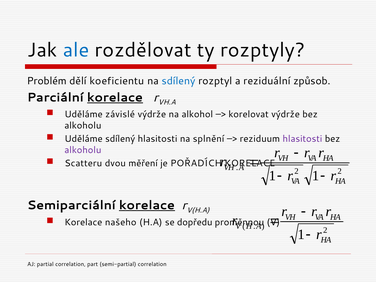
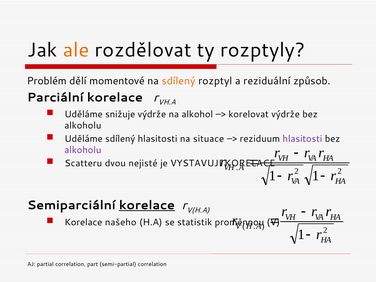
ale colour: blue -> orange
koeficientu: koeficientu -> momentové
sdílený at (179, 81) colour: blue -> orange
korelace at (115, 97) underline: present -> none
závislé: závislé -> snižuje
splnění: splnění -> situace
měření: měření -> nejisté
POŘADÍCH: POŘADÍCH -> VYSTAVUJI
dopředu: dopředu -> statistik
